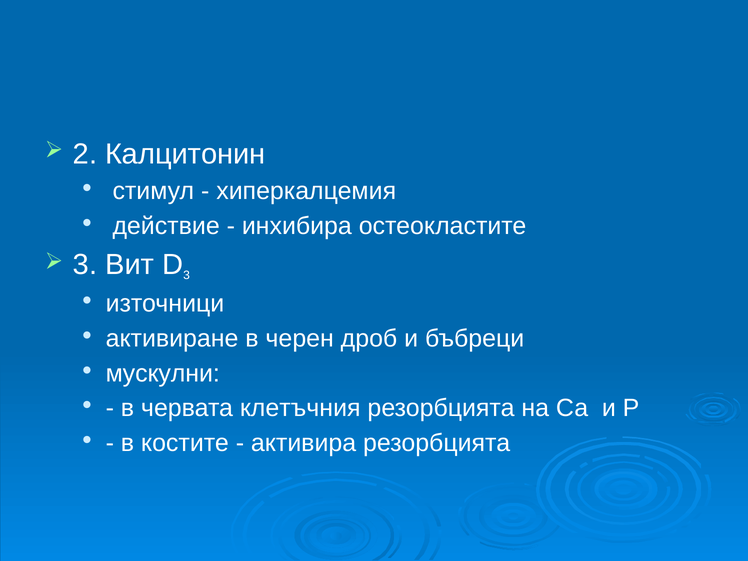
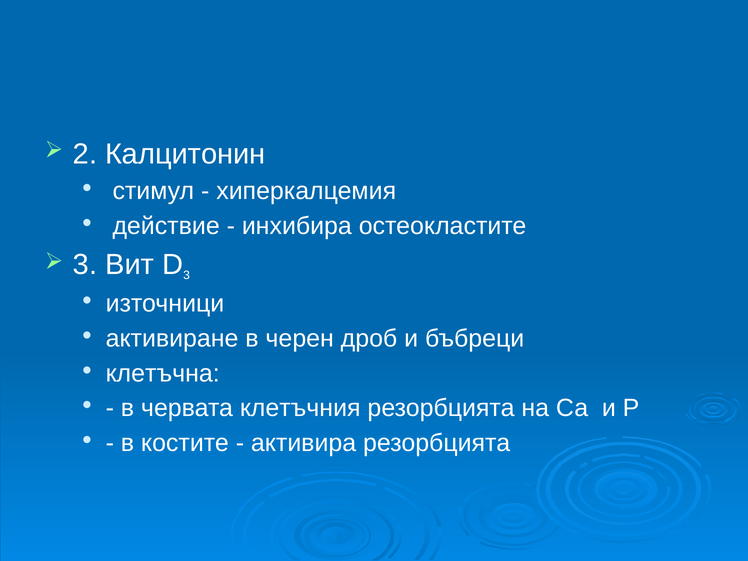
мускулни: мускулни -> клетъчна
